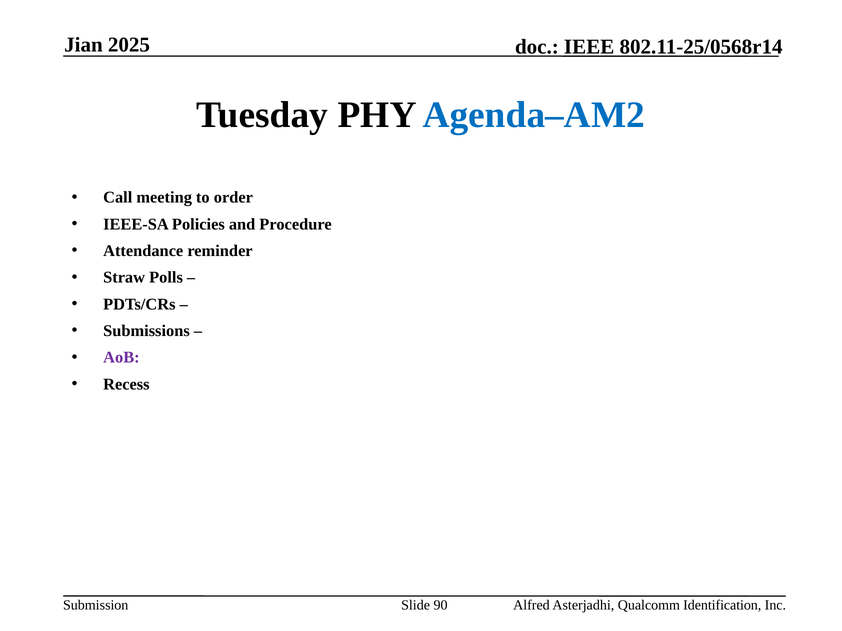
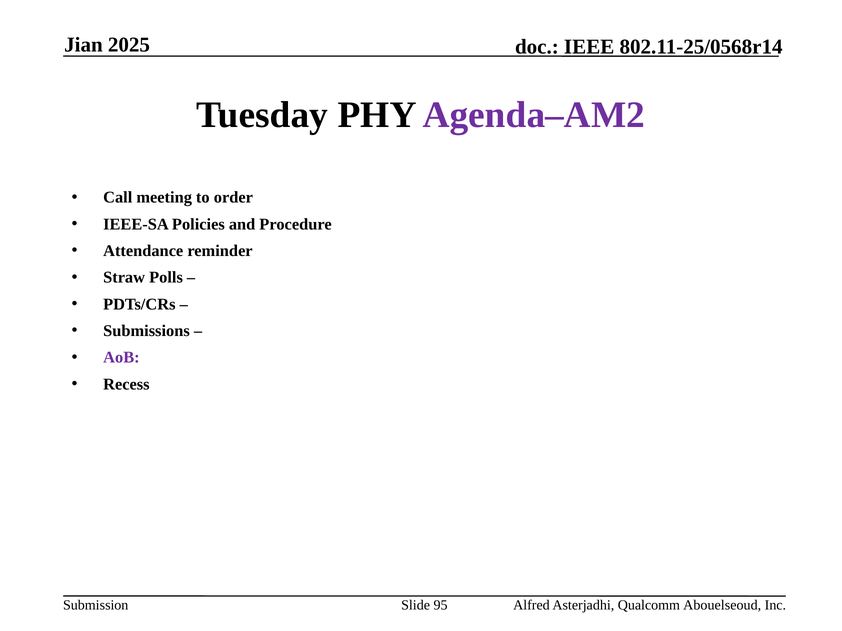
Agenda–AM2 colour: blue -> purple
90: 90 -> 95
Identification: Identification -> Abouelseoud
